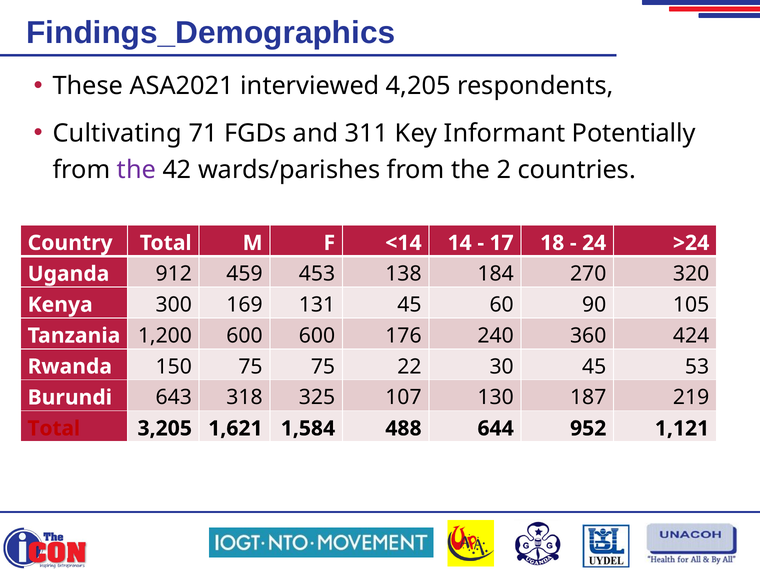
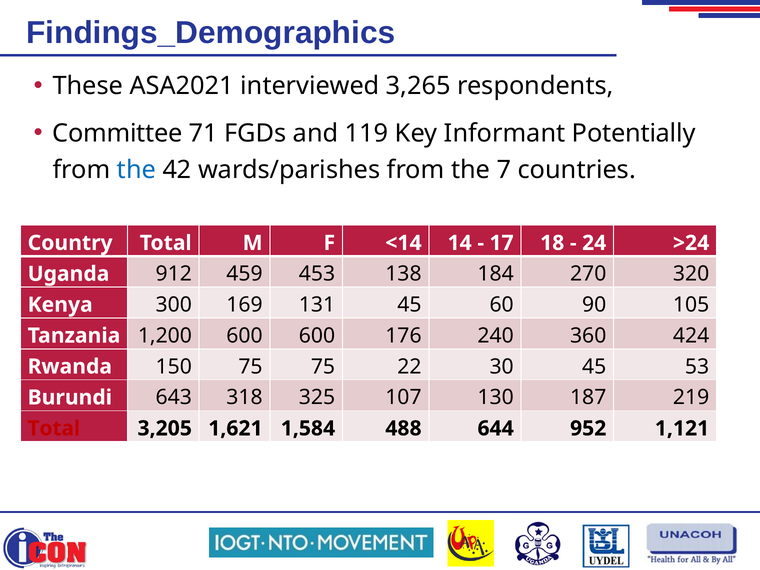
4,205: 4,205 -> 3,265
Cultivating: Cultivating -> Committee
311: 311 -> 119
the at (136, 170) colour: purple -> blue
2: 2 -> 7
